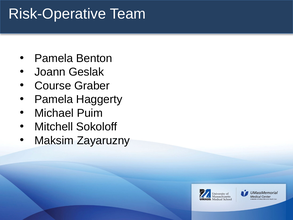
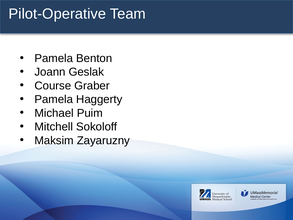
Risk-Operative: Risk-Operative -> Pilot-Operative
